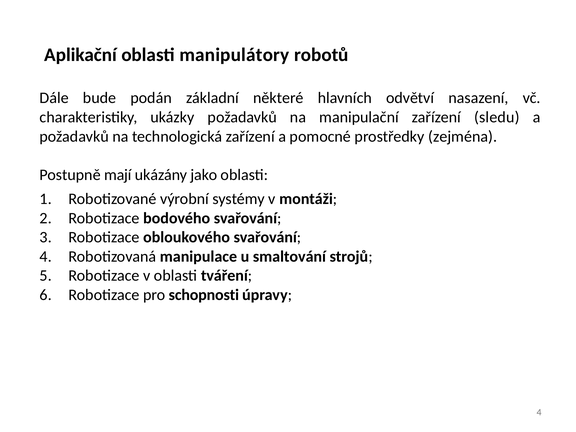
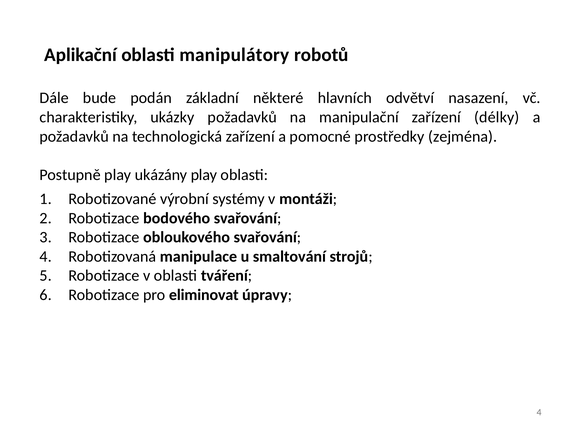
sledu: sledu -> délky
Postupně mají: mají -> play
ukázány jako: jako -> play
schopnosti: schopnosti -> eliminovat
